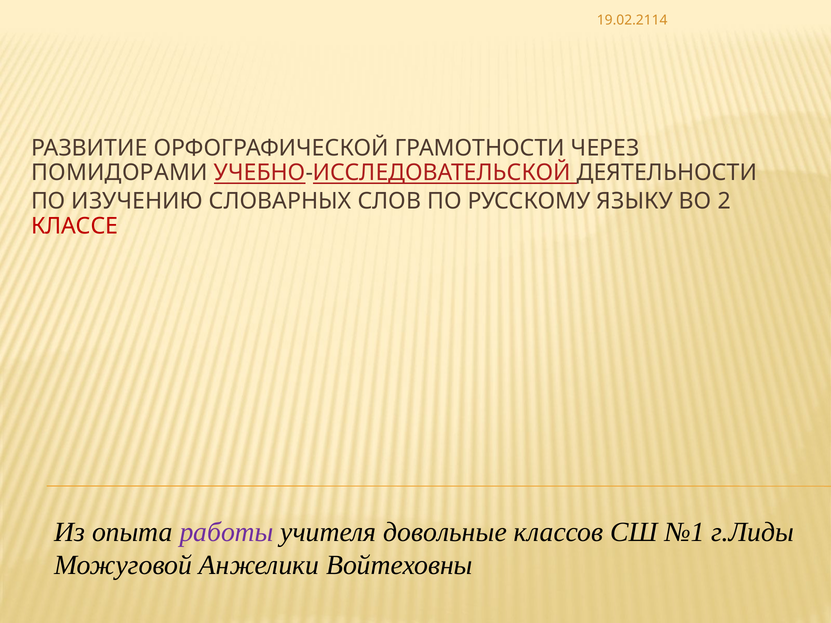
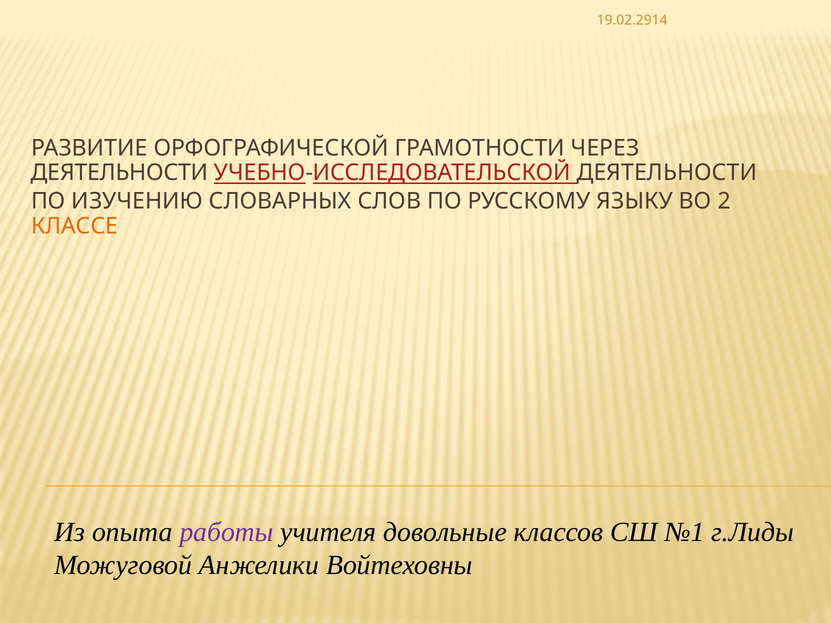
19.02.2114: 19.02.2114 -> 19.02.2914
ПОМИДОРАМИ at (119, 173): ПОМИДОРАМИ -> ДЕЯТЕЛЬНОСТИ
КЛАССЕ colour: red -> orange
